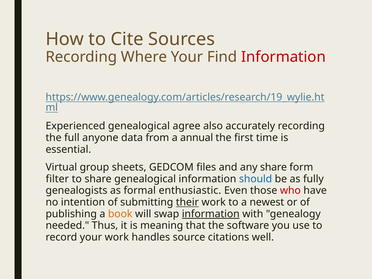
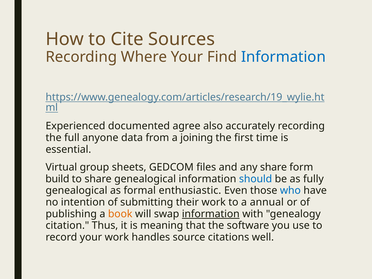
Information at (283, 57) colour: red -> blue
Experienced genealogical: genealogical -> documented
annual: annual -> joining
filter: filter -> build
genealogists at (77, 191): genealogists -> genealogical
who colour: red -> blue
their underline: present -> none
newest: newest -> annual
needed: needed -> citation
